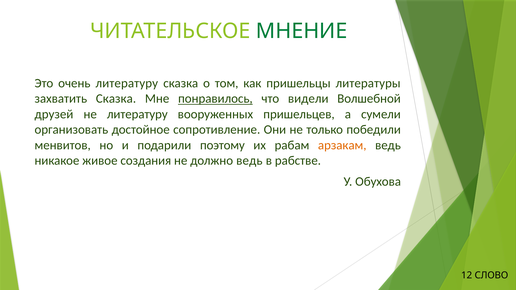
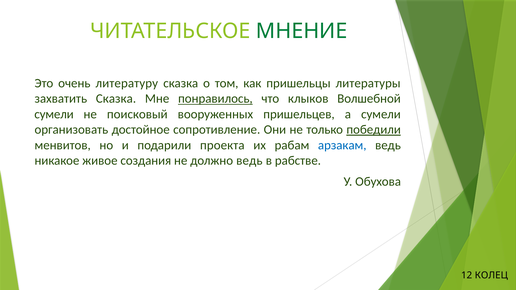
видели: видели -> клыков
друзей at (54, 114): друзей -> сумели
не литературу: литературу -> поисковый
победили underline: none -> present
поэтому: поэтому -> проекта
арзакам colour: orange -> blue
СЛОВО: СЛОВО -> КОЛЕЦ
